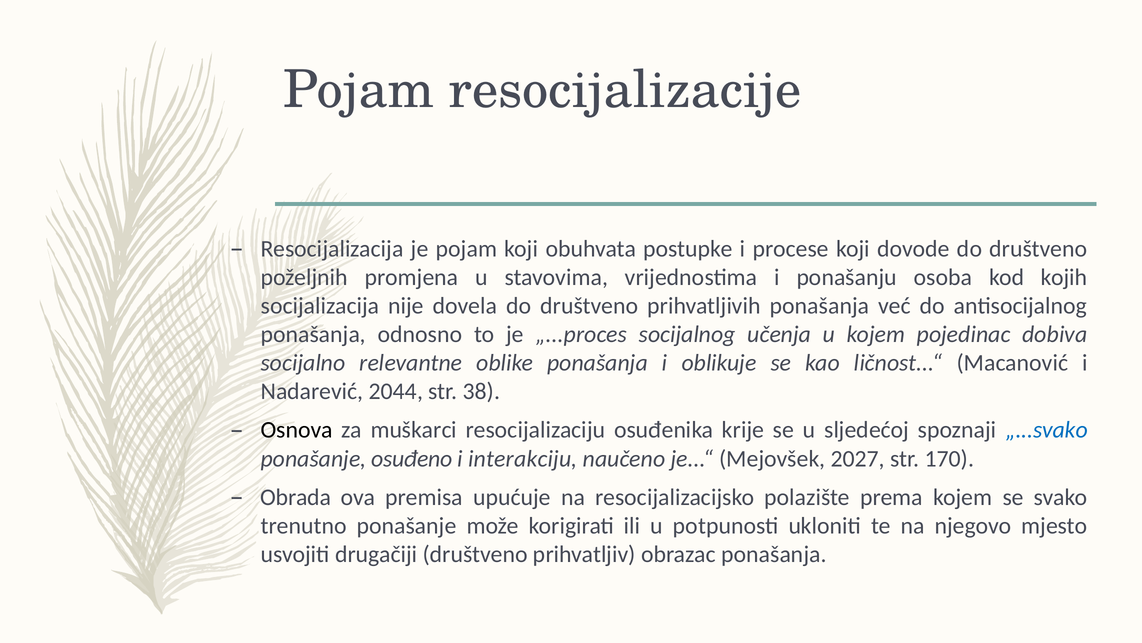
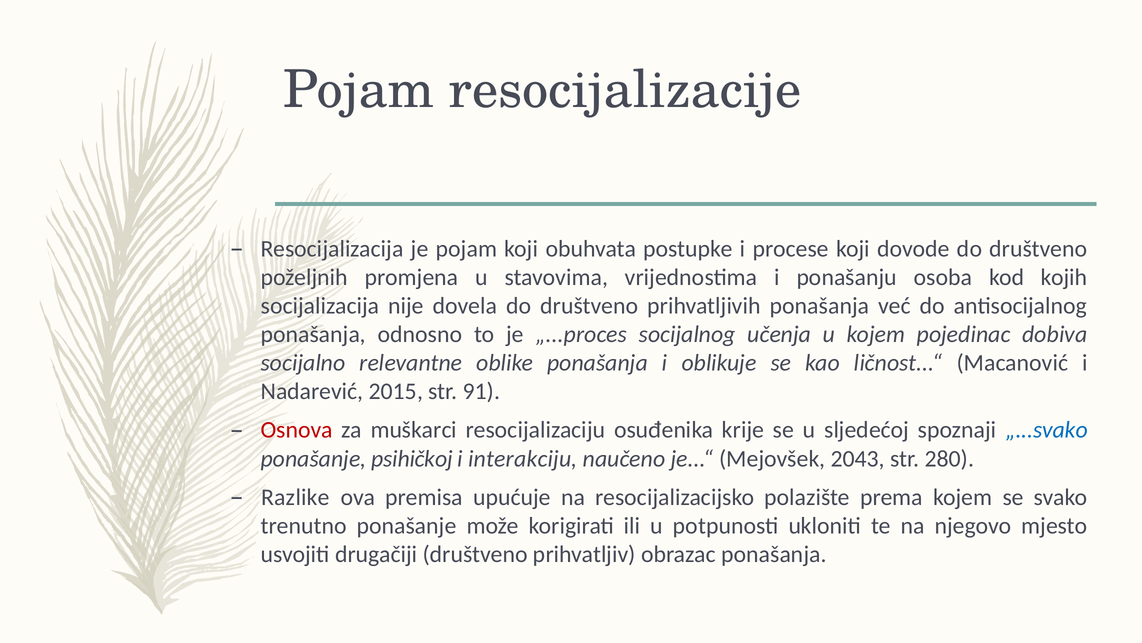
2044: 2044 -> 2015
38: 38 -> 91
Osnova colour: black -> red
osuđeno: osuđeno -> psihičkoj
2027: 2027 -> 2043
170: 170 -> 280
Obrada: Obrada -> Razlike
